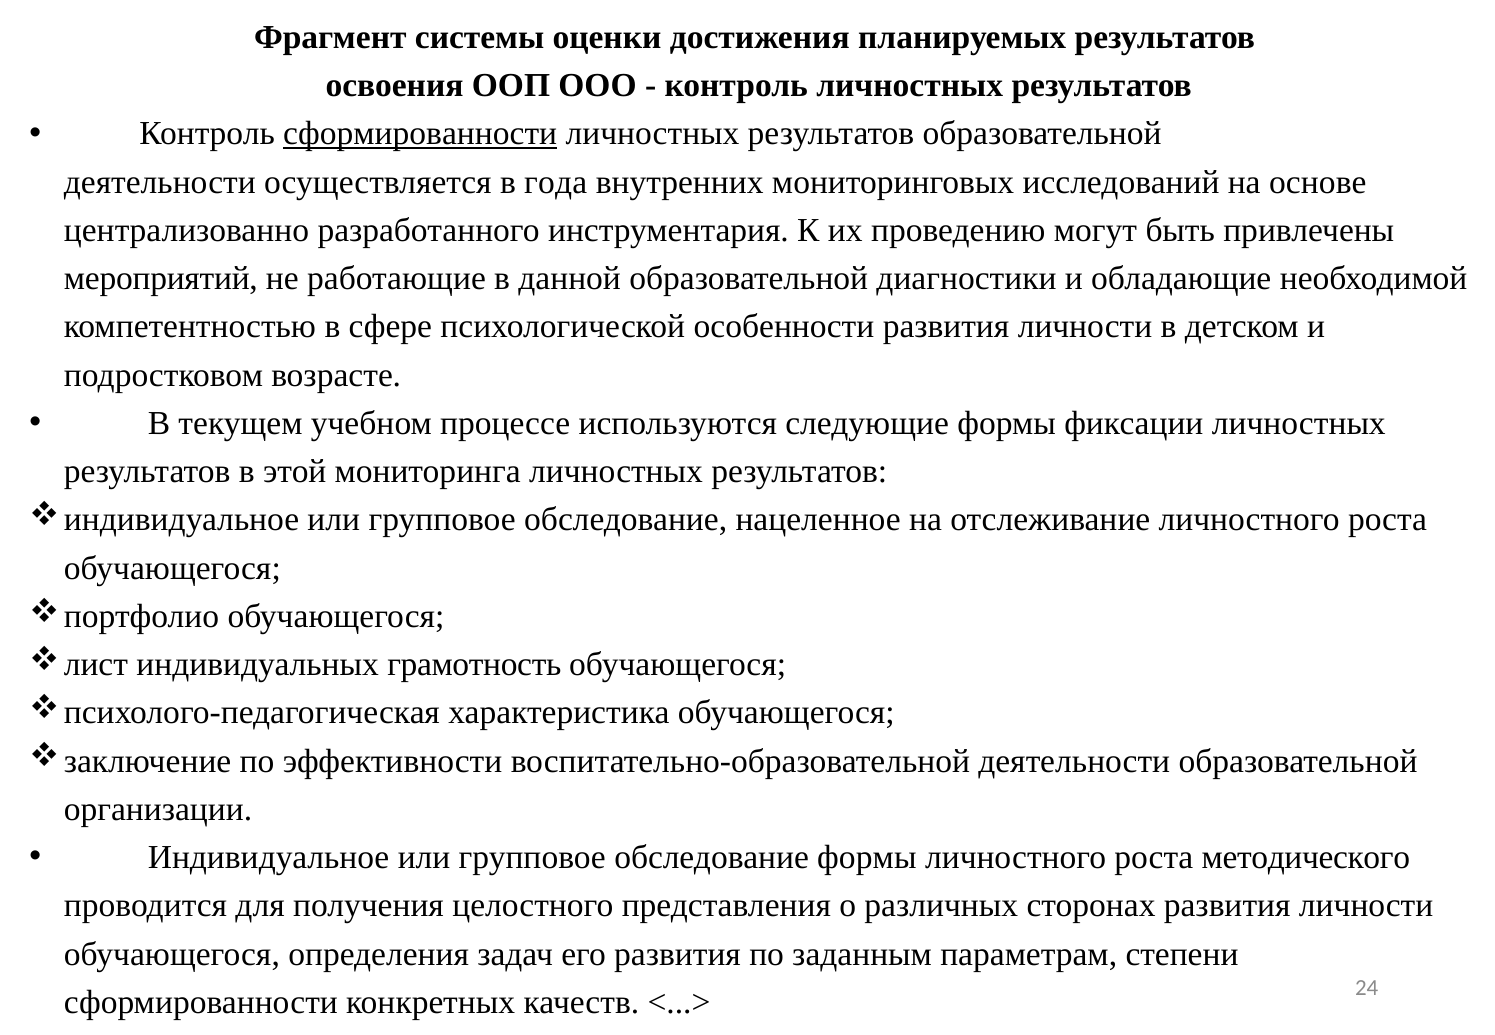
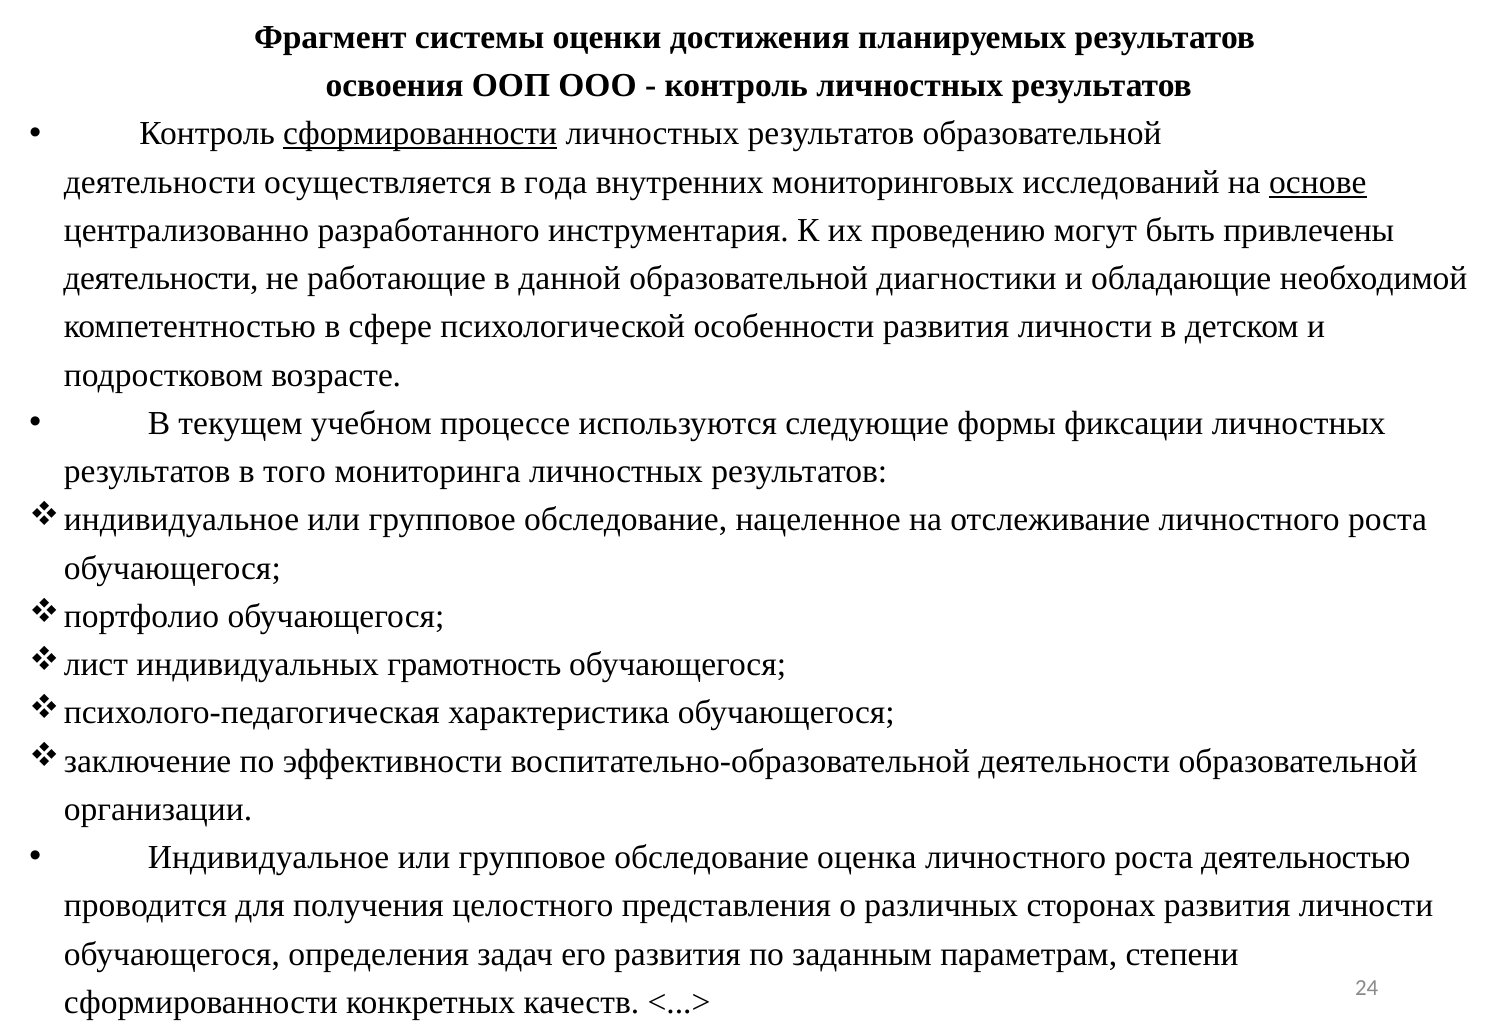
основе underline: none -> present
мероприятий at (161, 279): мероприятий -> деятельности
этой: этой -> того
обследование формы: формы -> оценка
методического: методического -> деятельностью
